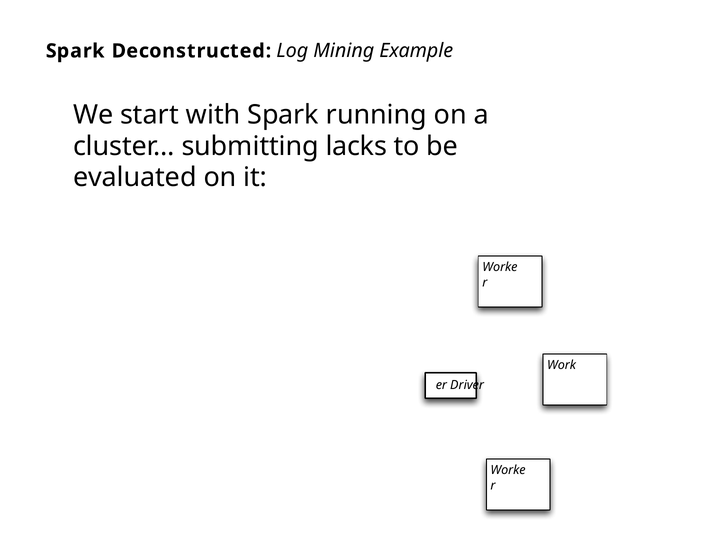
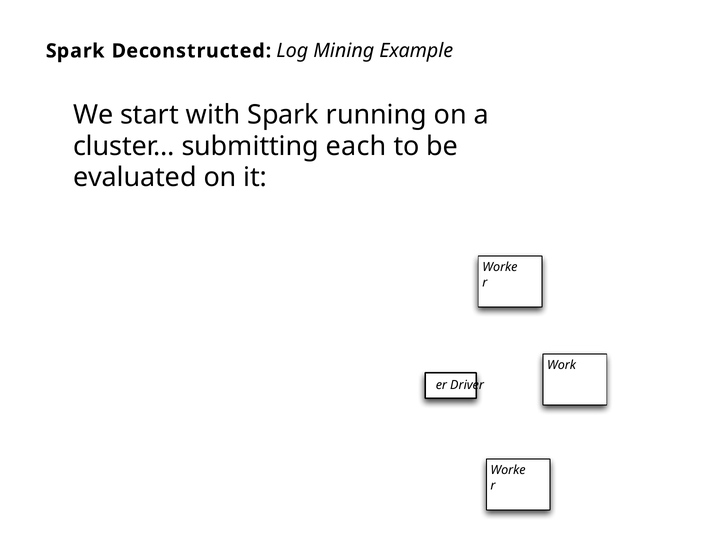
lacks: lacks -> each
